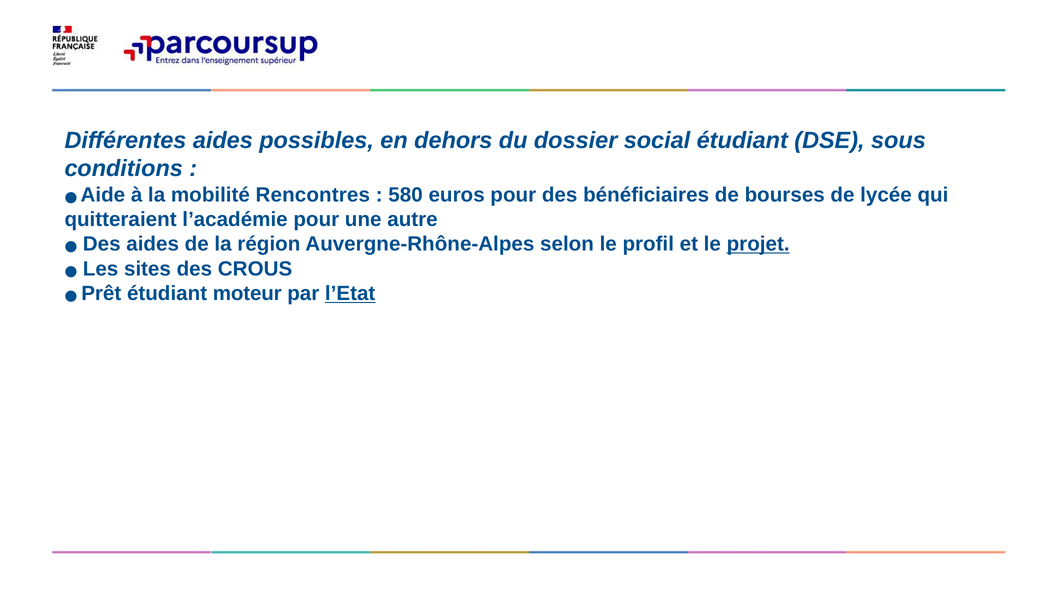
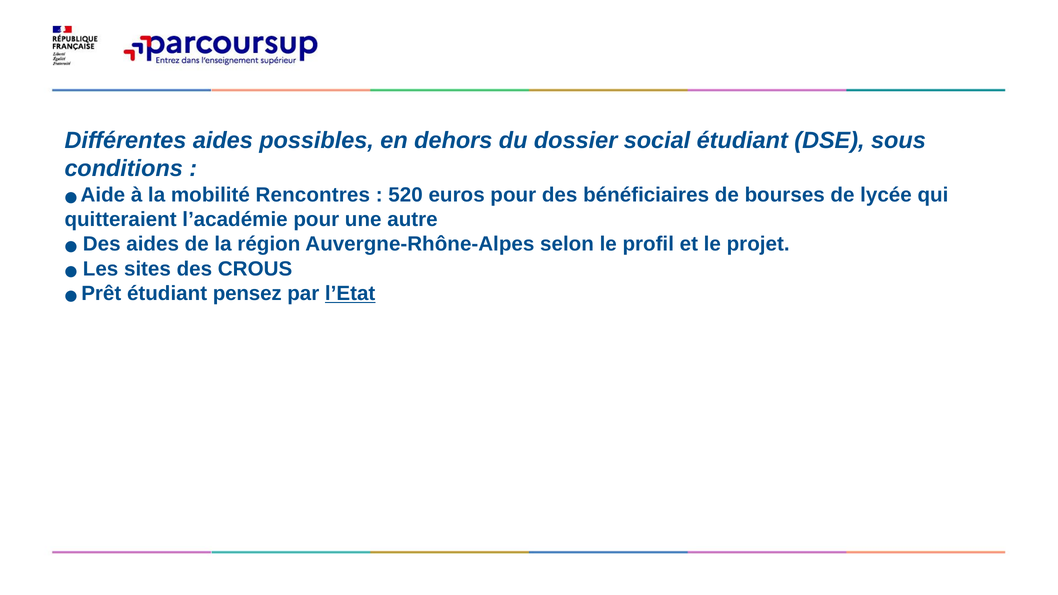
580: 580 -> 520
projet underline: present -> none
moteur: moteur -> pensez
